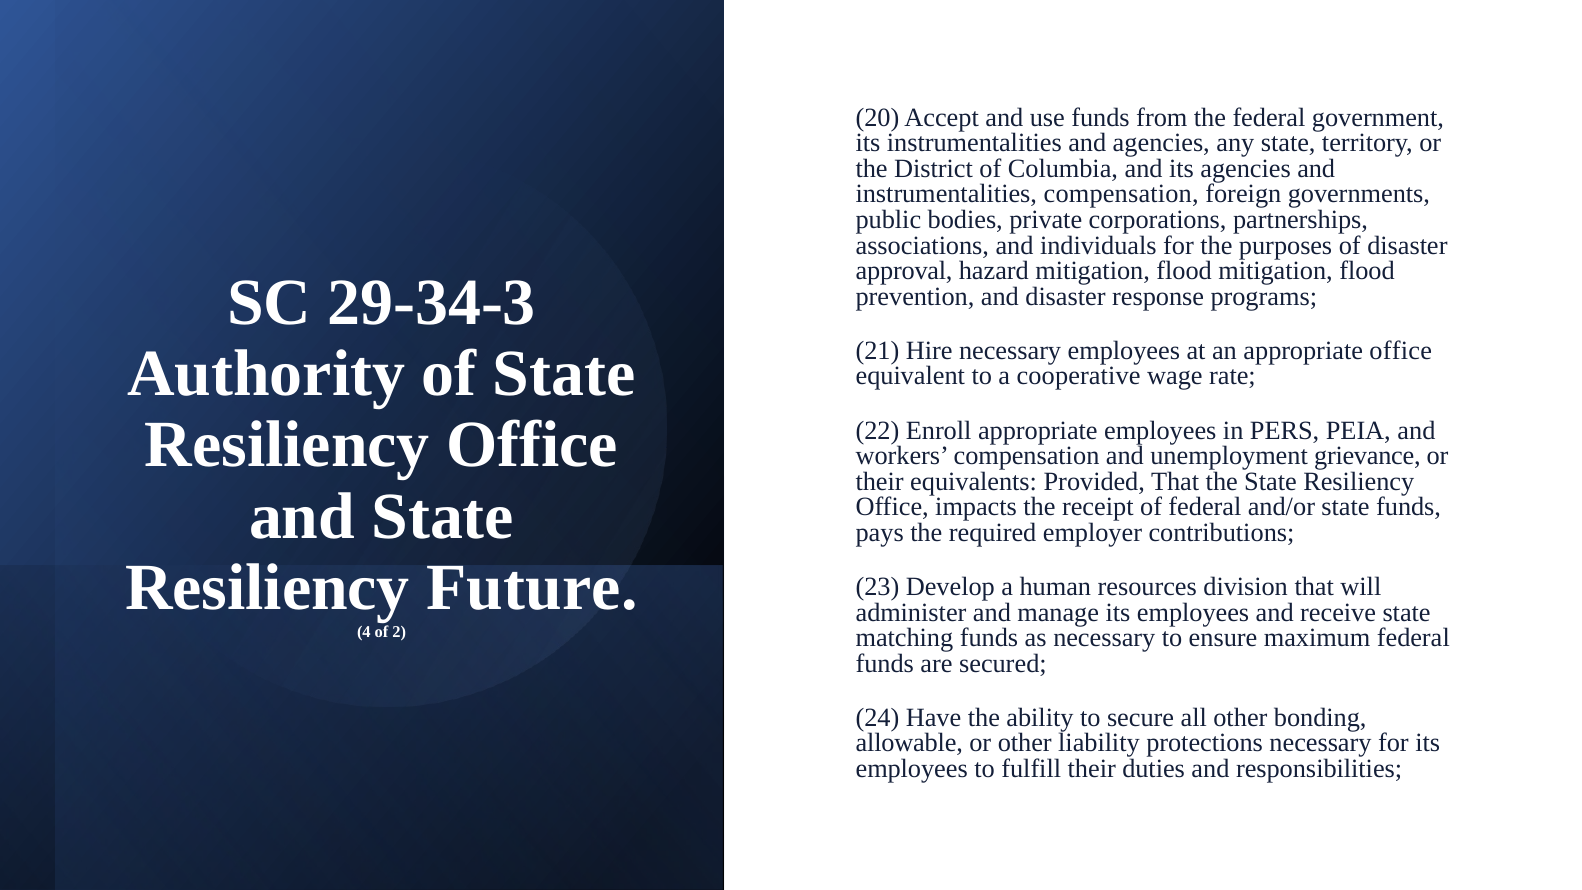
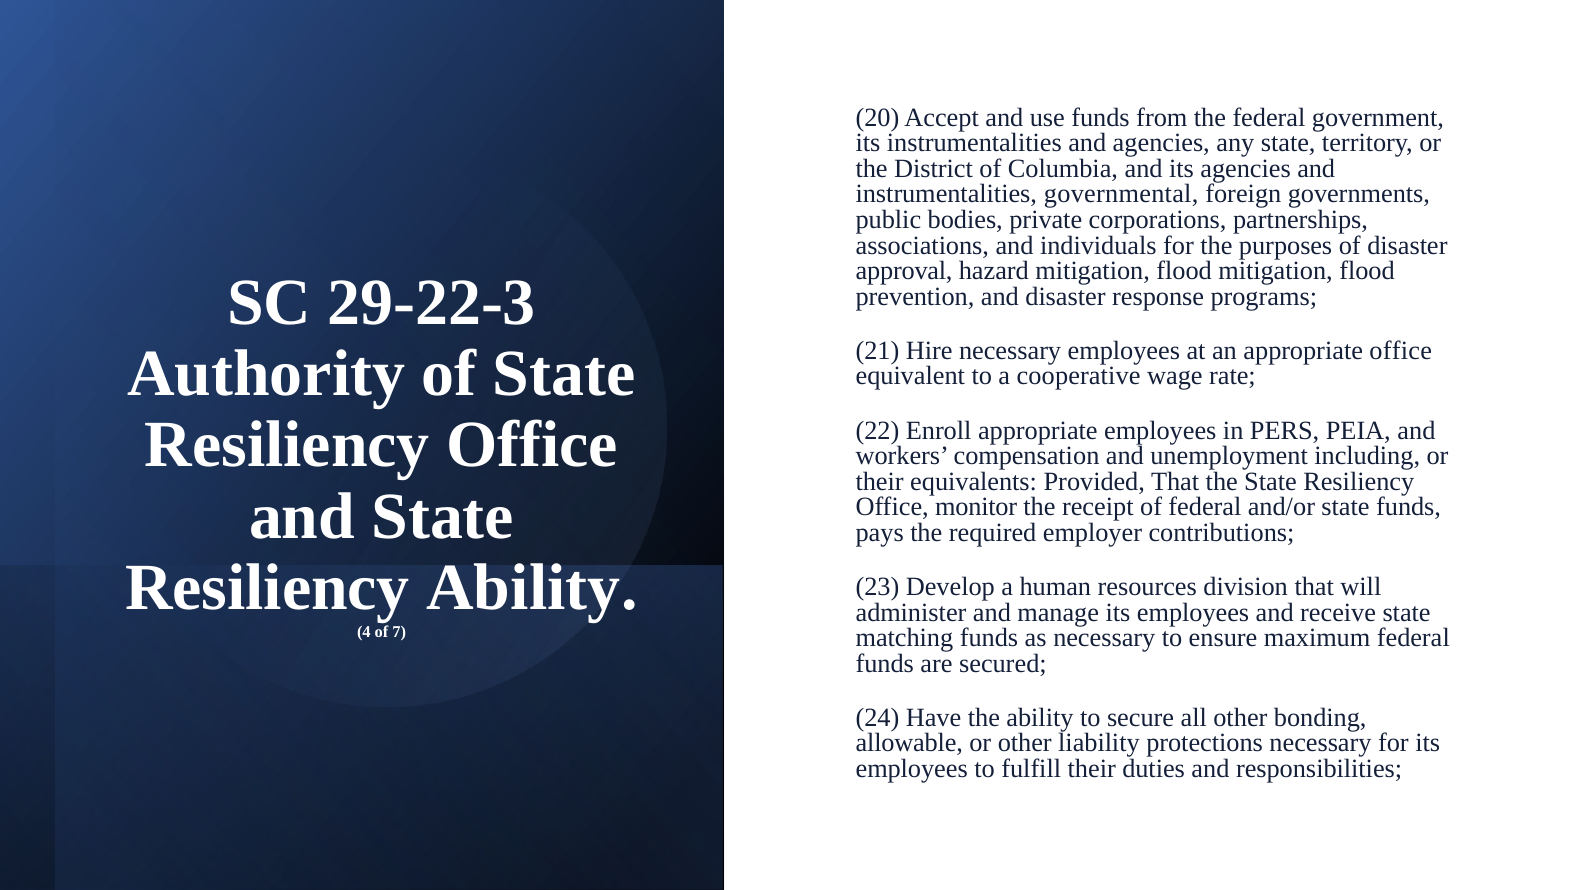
instrumentalities compensation: compensation -> governmental
29-34-3: 29-34-3 -> 29-22-3
grievance: grievance -> including
impacts: impacts -> monitor
Resiliency Future: Future -> Ability
2: 2 -> 7
